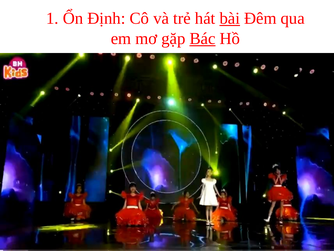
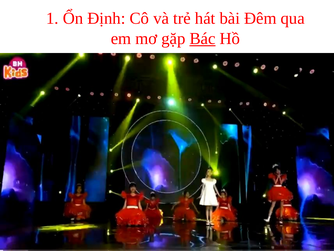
bài underline: present -> none
